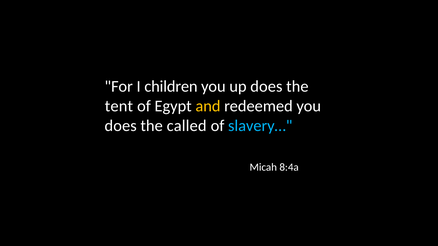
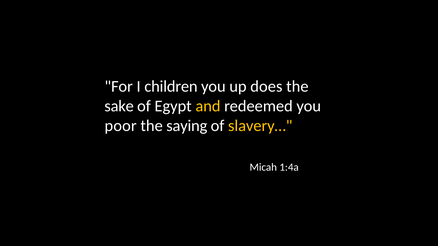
tent: tent -> sake
does at (121, 126): does -> poor
called: called -> saying
slavery… colour: light blue -> yellow
8:4a: 8:4a -> 1:4a
